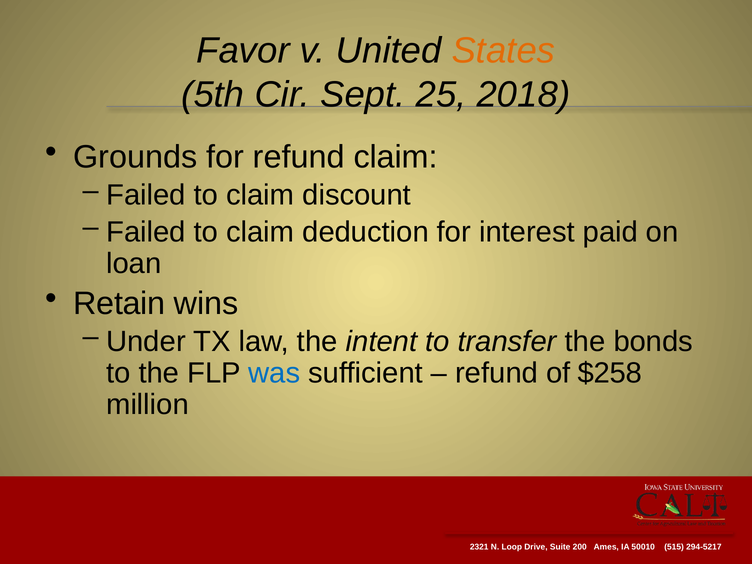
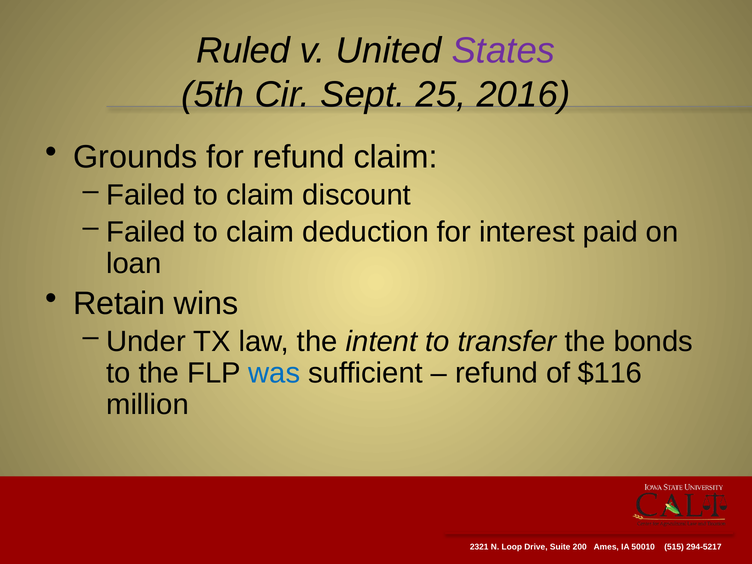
Favor: Favor -> Ruled
States colour: orange -> purple
2018: 2018 -> 2016
$258: $258 -> $116
